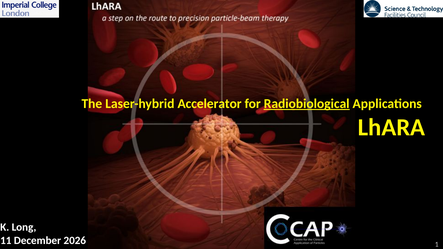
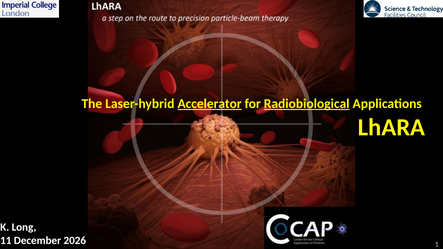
Accelerator underline: none -> present
